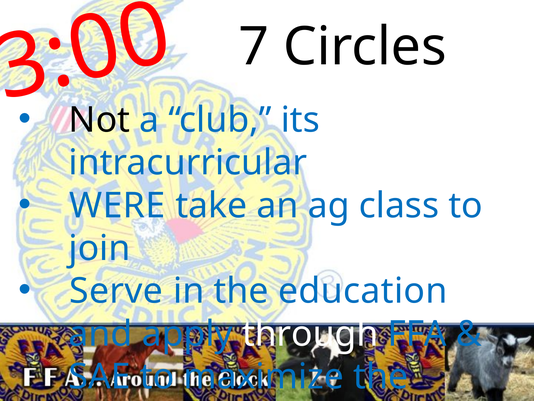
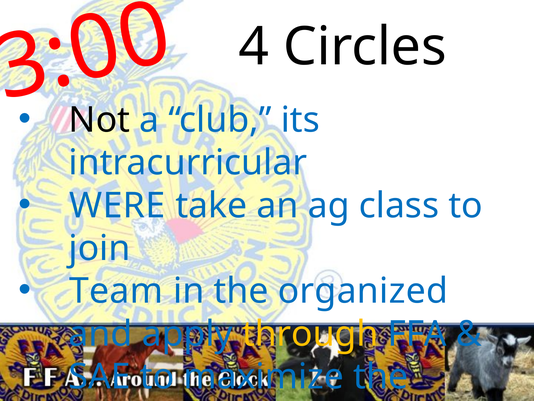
7: 7 -> 4
Serve: Serve -> Team
education: education -> organized
through colour: white -> yellow
